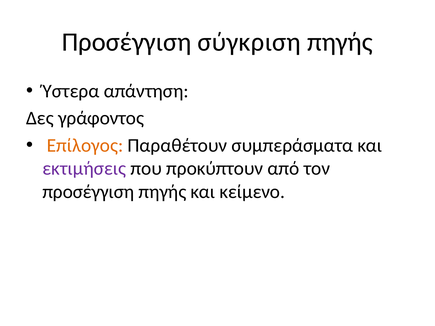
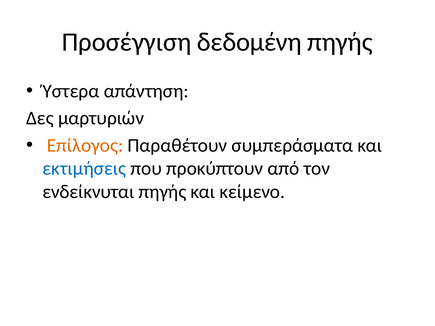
σύγκριση: σύγκριση -> δεδομένη
γράφοντος: γράφοντος -> μαρτυριών
εκτιμήσεις colour: purple -> blue
προσέγγιση at (88, 192): προσέγγιση -> ενδείκνυται
